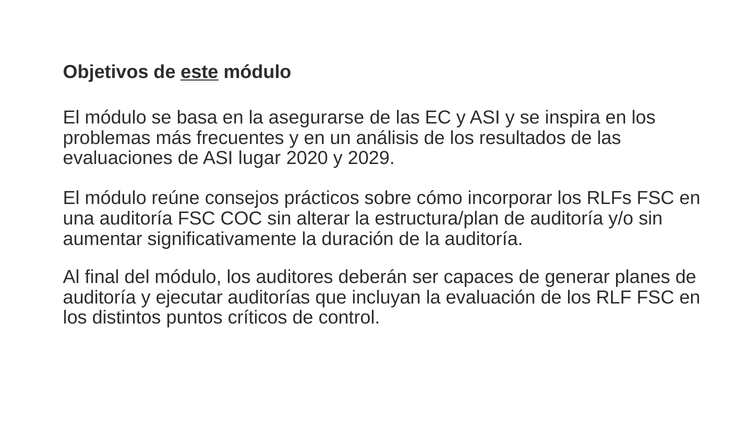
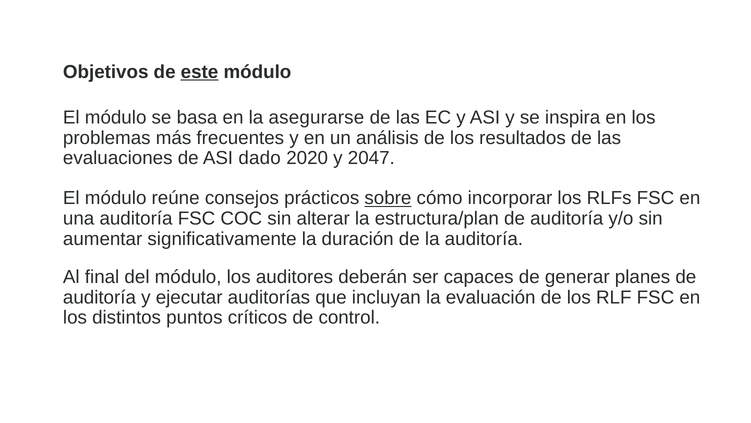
lugar: lugar -> dado
2029: 2029 -> 2047
sobre underline: none -> present
